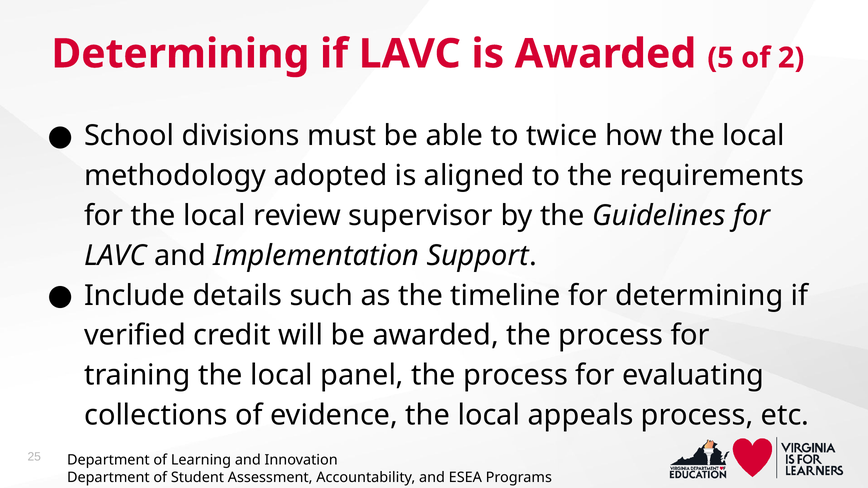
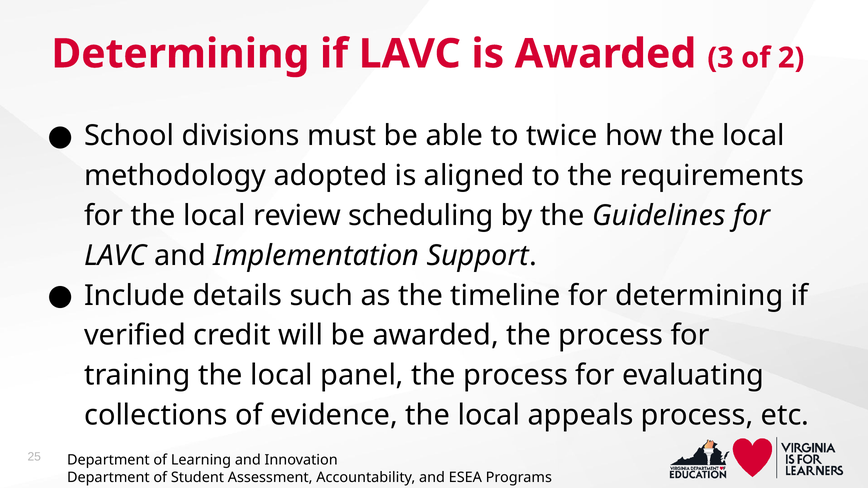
5: 5 -> 3
supervisor: supervisor -> scheduling
